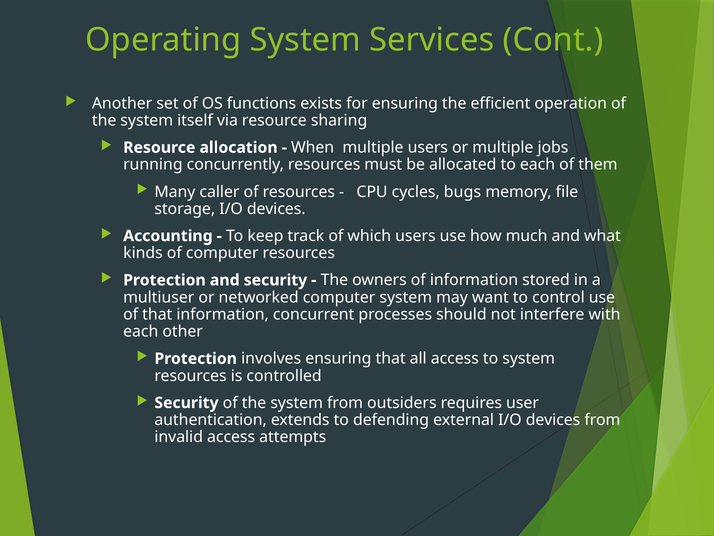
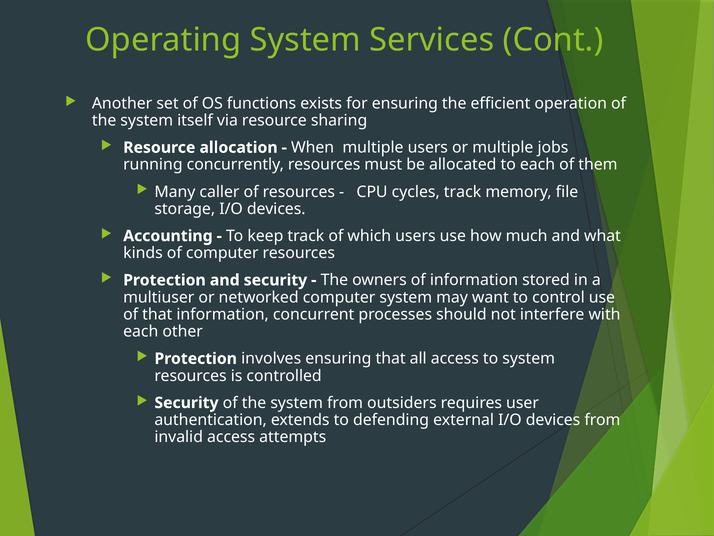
cycles bugs: bugs -> track
